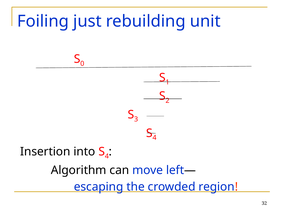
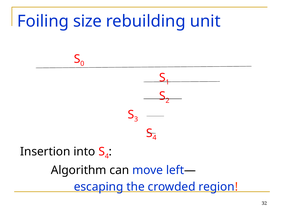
just: just -> size
